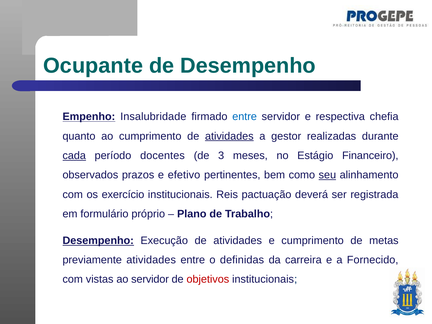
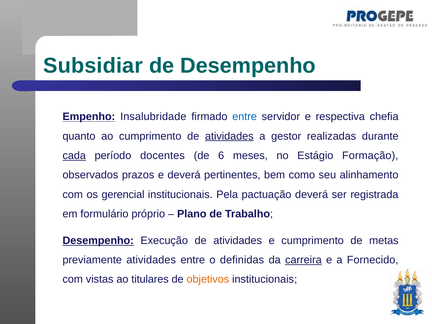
Ocupante: Ocupante -> Subsidiar
3: 3 -> 6
Financeiro: Financeiro -> Formação
e efetivo: efetivo -> deverá
seu underline: present -> none
exercício: exercício -> gerencial
Reis: Reis -> Pela
carreira underline: none -> present
ao servidor: servidor -> titulares
objetivos colour: red -> orange
